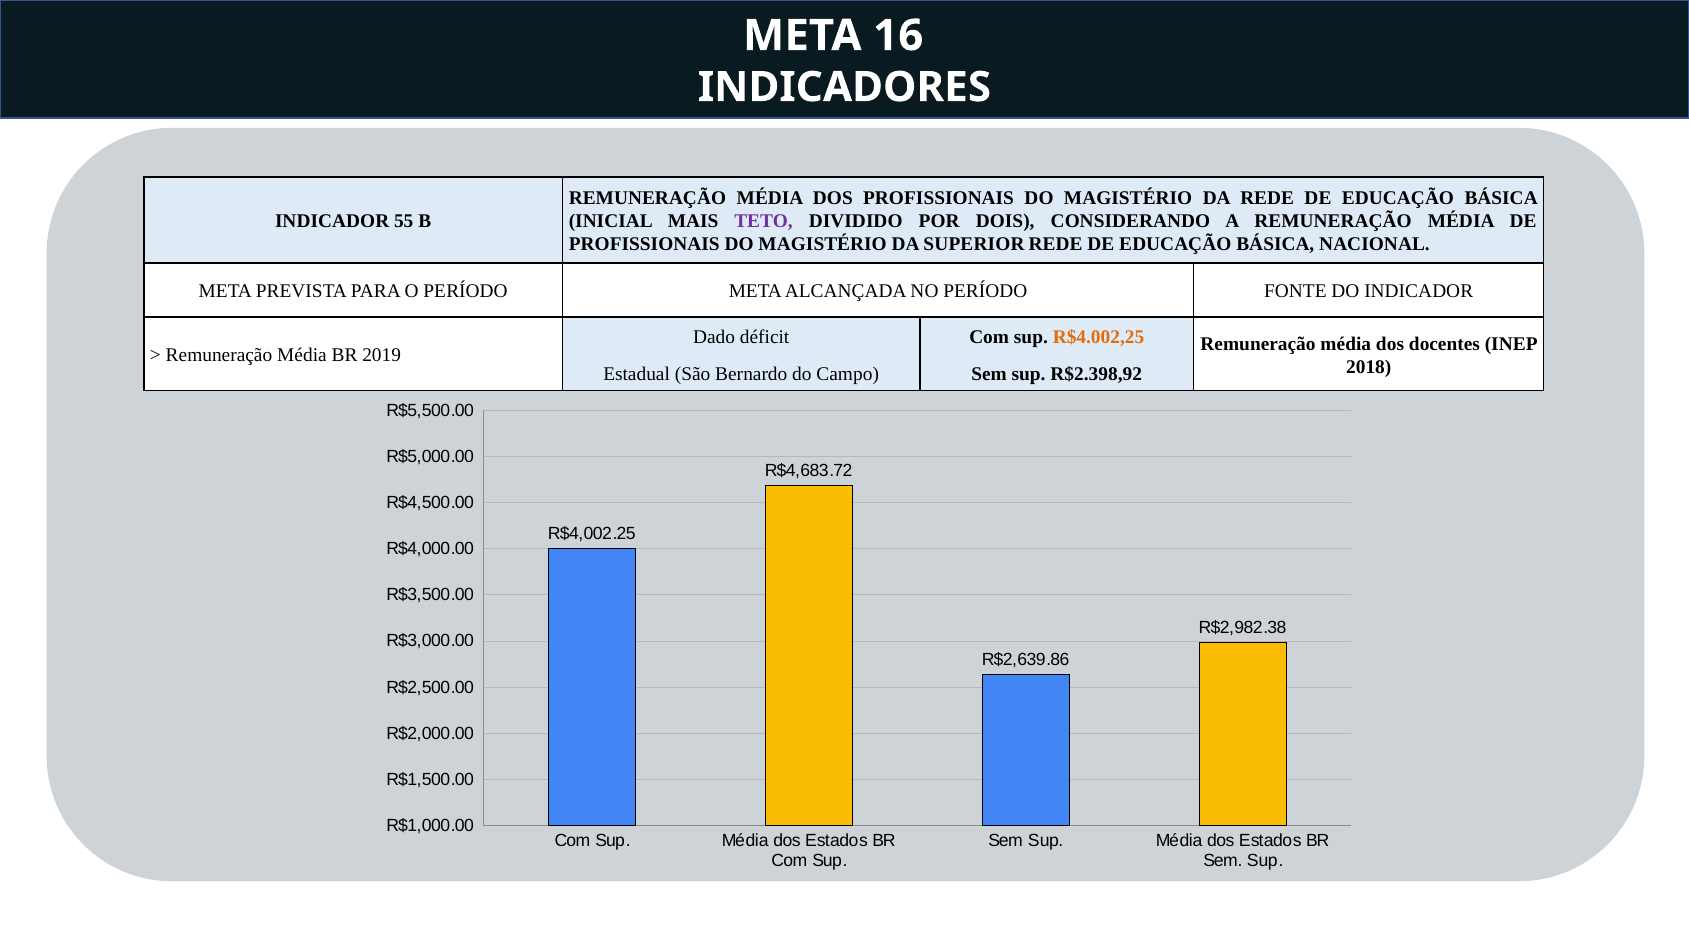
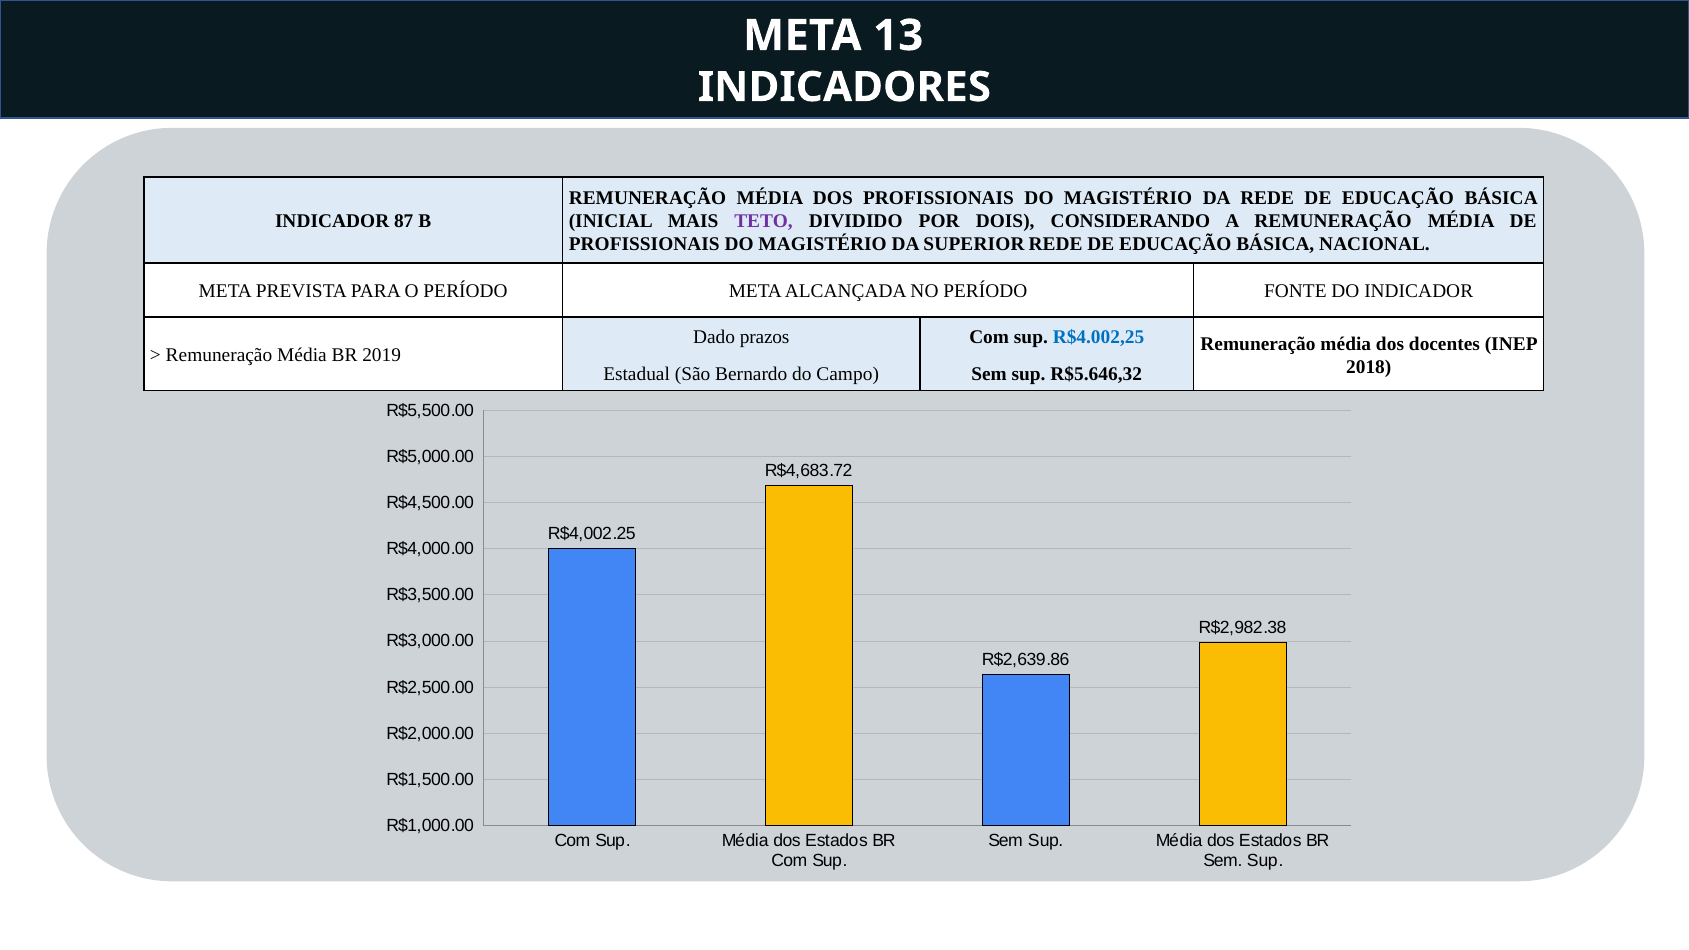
16: 16 -> 13
55: 55 -> 87
déficit: déficit -> prazos
R$4.002,25 colour: orange -> blue
R$2.398,92: R$2.398,92 -> R$5.646,32
